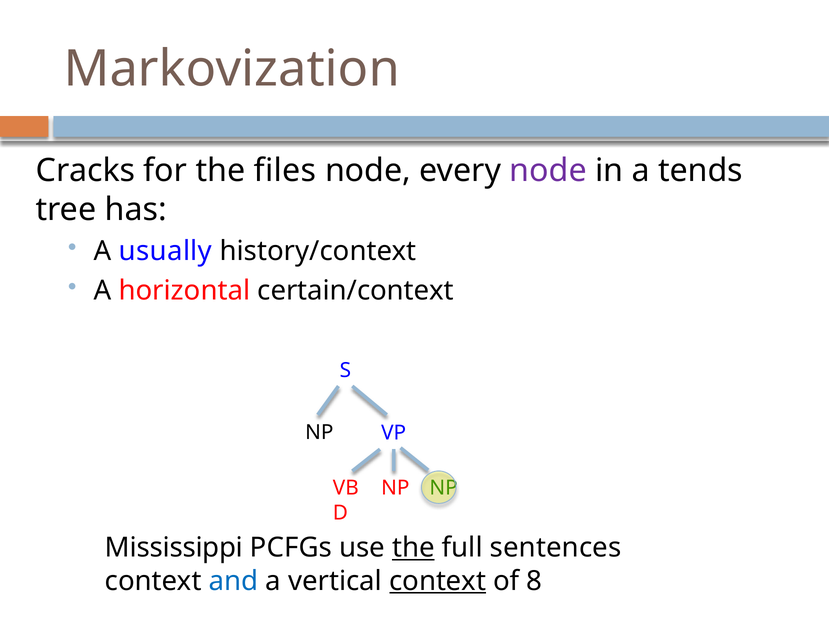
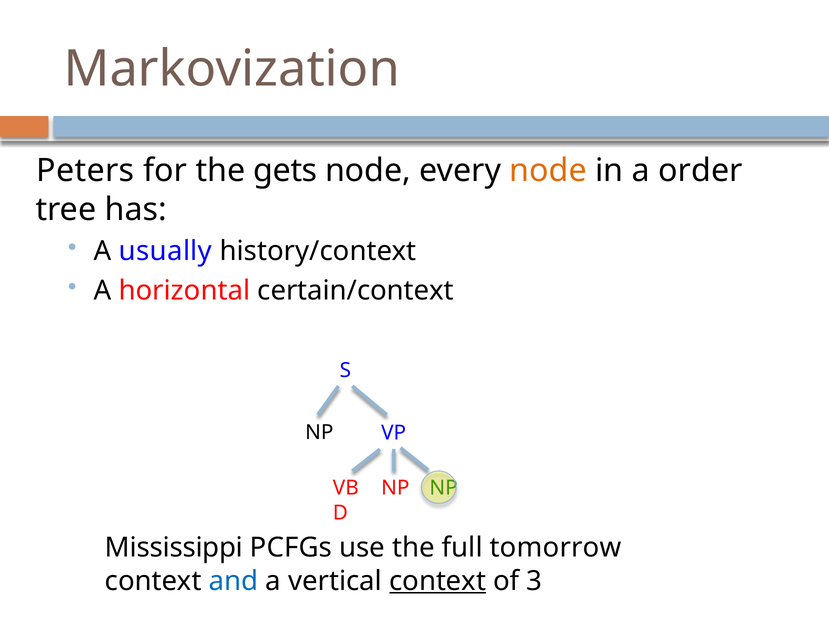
Cracks: Cracks -> Peters
files: files -> gets
node at (548, 171) colour: purple -> orange
tends: tends -> order
the at (413, 548) underline: present -> none
sentences: sentences -> tomorrow
8: 8 -> 3
